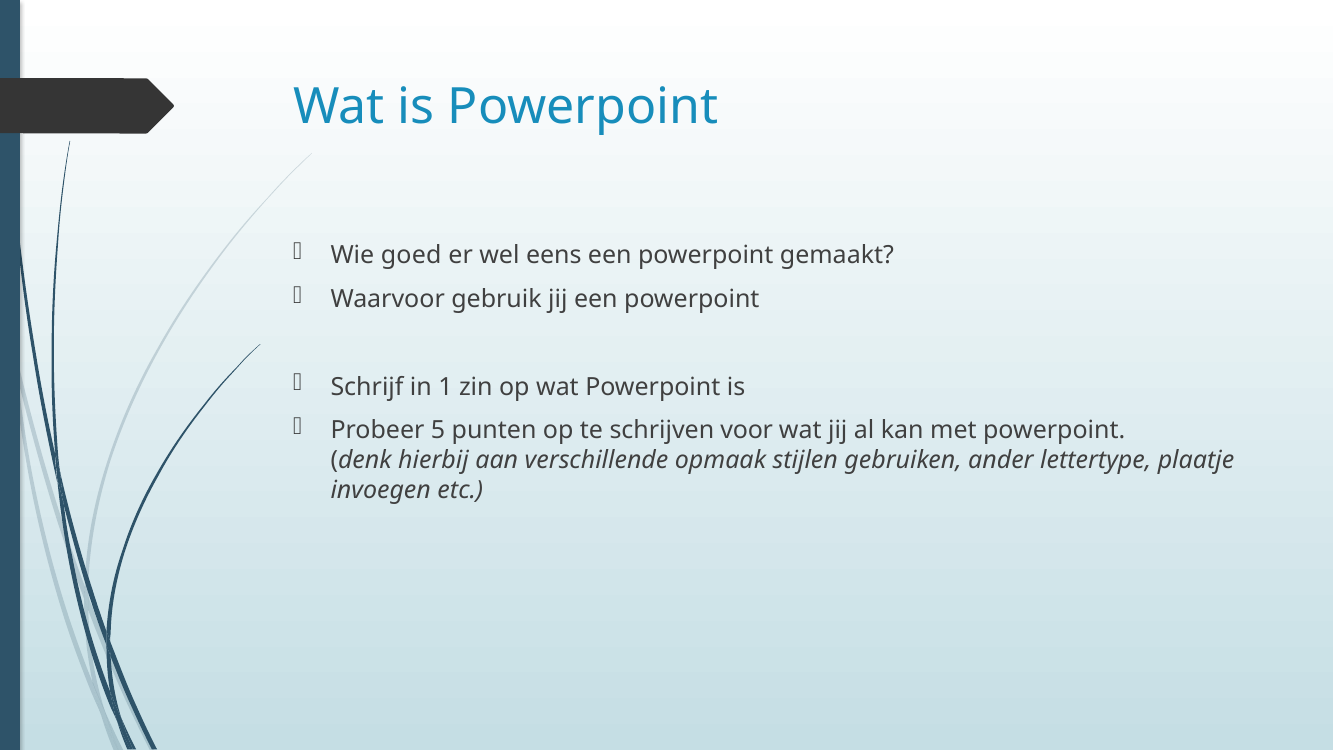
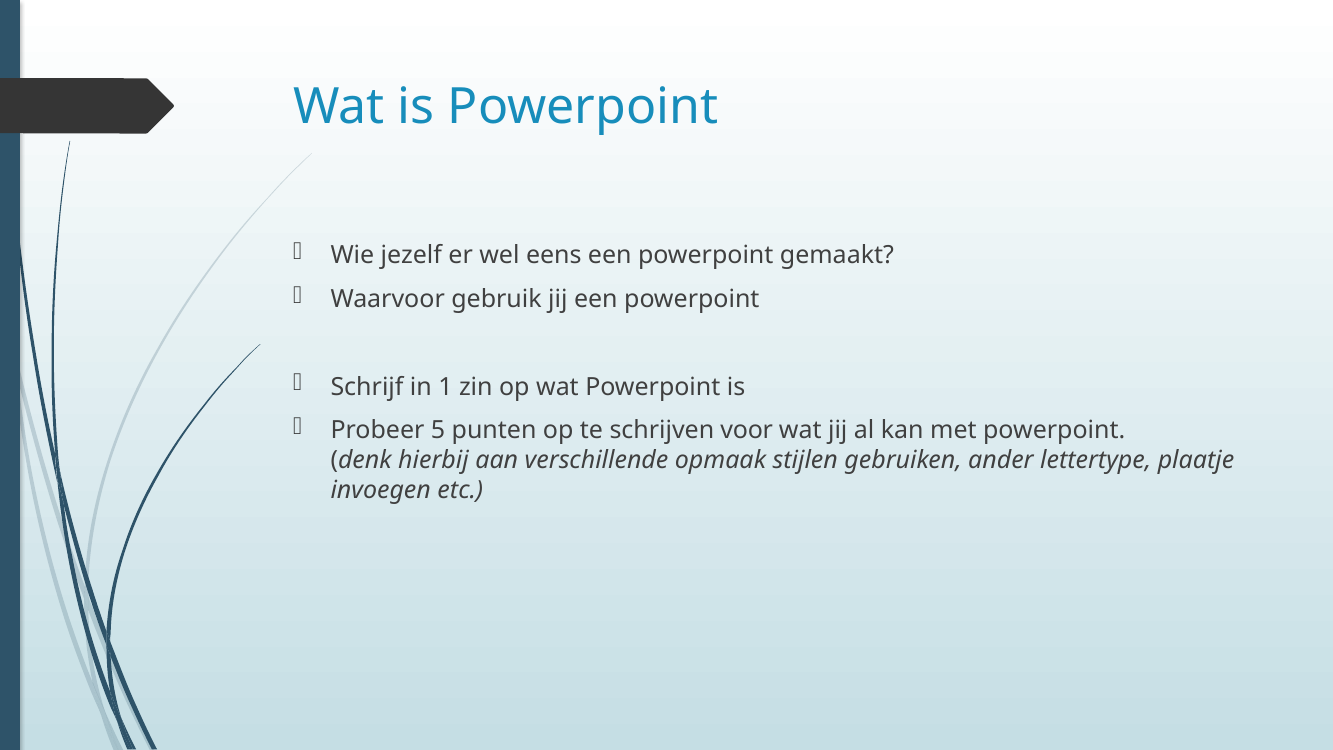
goed: goed -> jezelf
